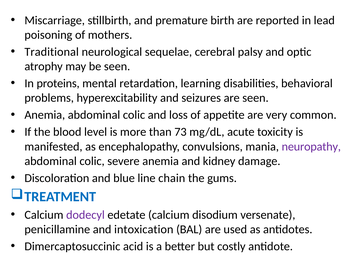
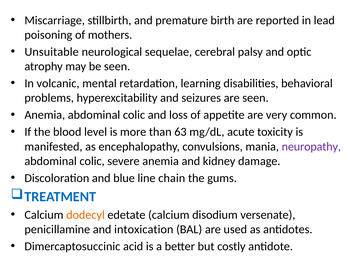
Traditional: Traditional -> Unsuitable
proteins: proteins -> volcanic
73: 73 -> 63
dodecyl colour: purple -> orange
